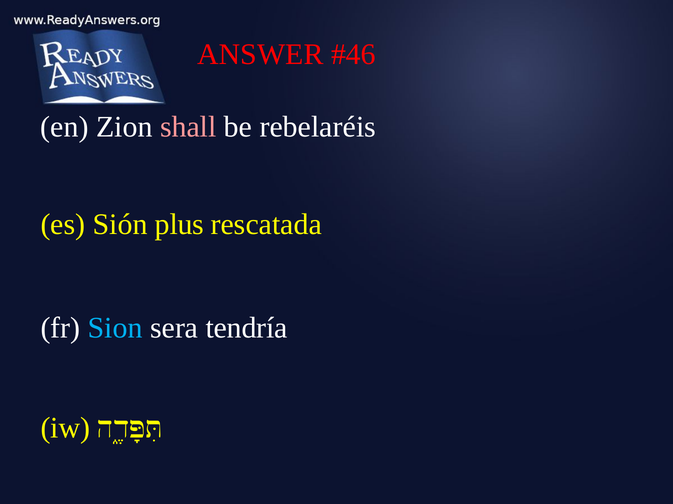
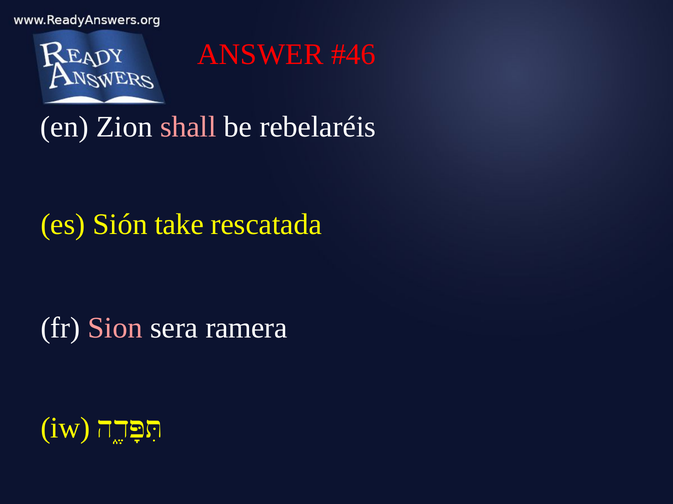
plus: plus -> take
Sion colour: light blue -> pink
tendría: tendría -> ramera
